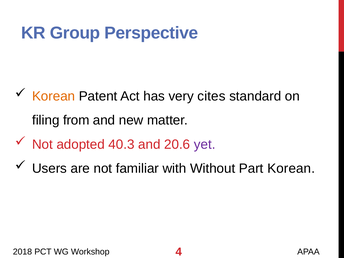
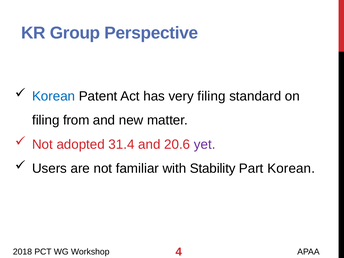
Korean at (54, 96) colour: orange -> blue
very cites: cites -> filing
40.3: 40.3 -> 31.4
Without: Without -> Stability
